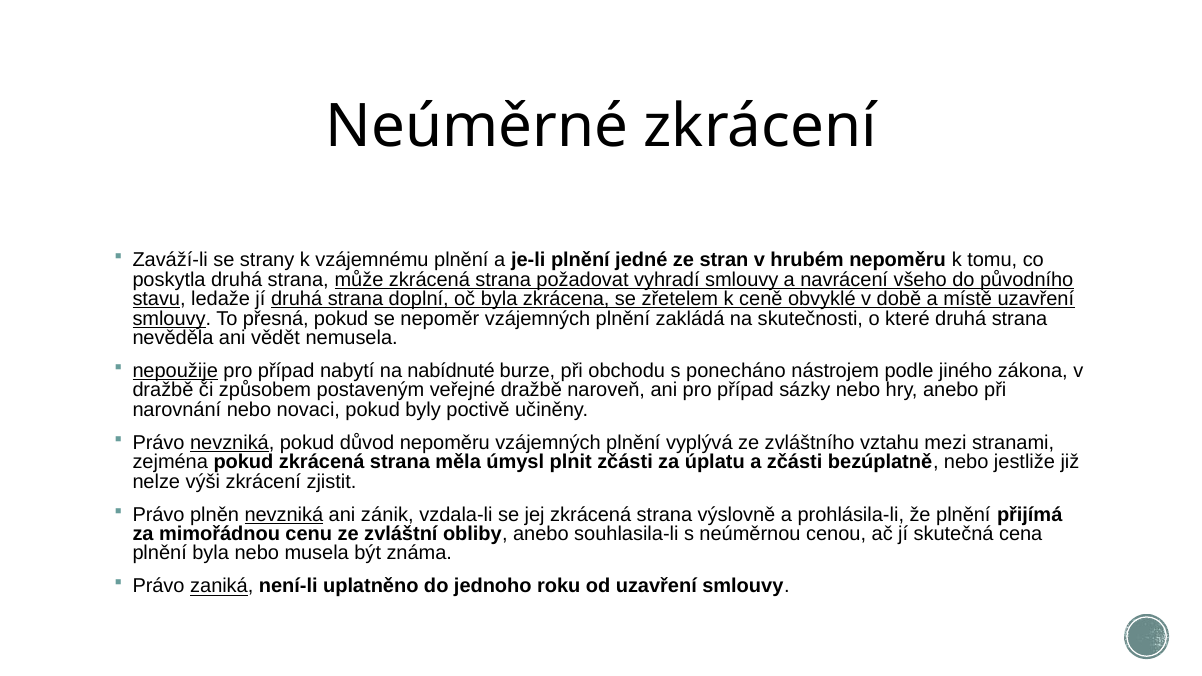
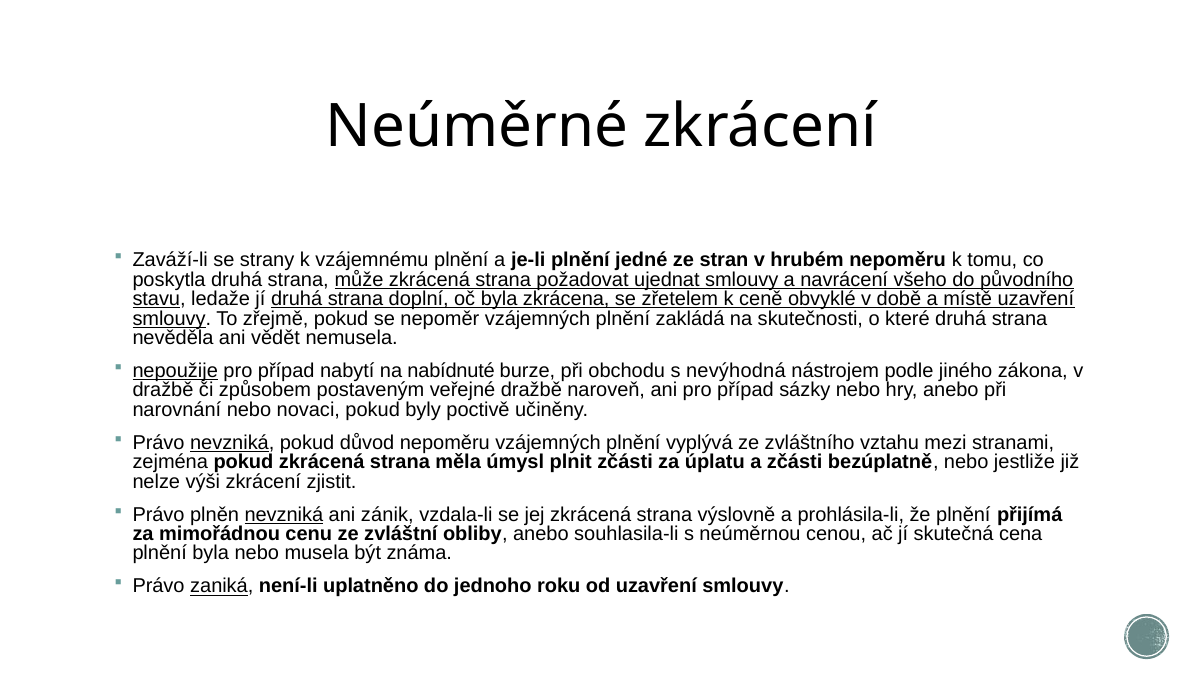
vyhradí: vyhradí -> ujednat
přesná: přesná -> zřejmě
ponecháno: ponecháno -> nevýhodná
